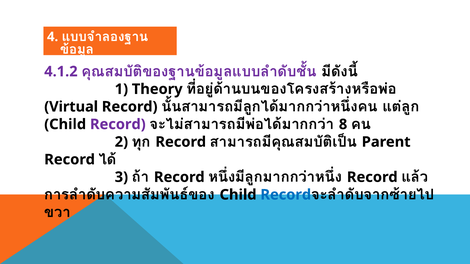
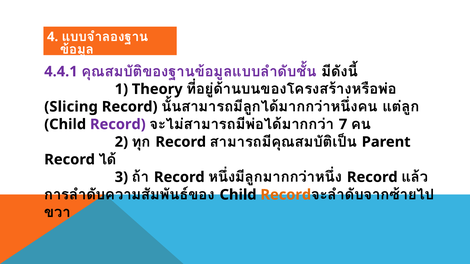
4.1.2: 4.1.2 -> 4.4.1
Virtual: Virtual -> Slicing
8: 8 -> 7
Record at (286, 195) colour: blue -> orange
